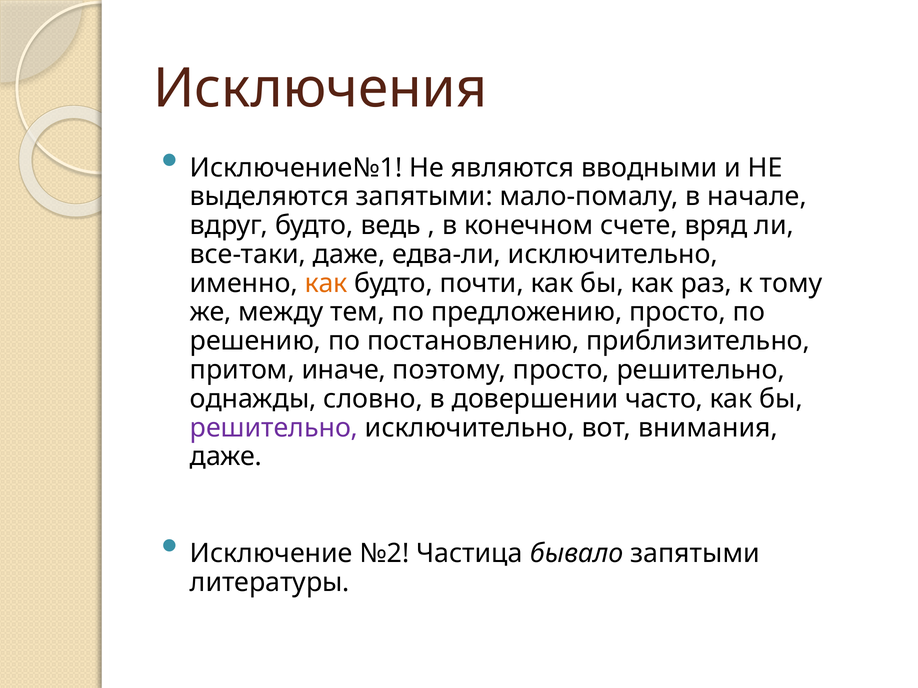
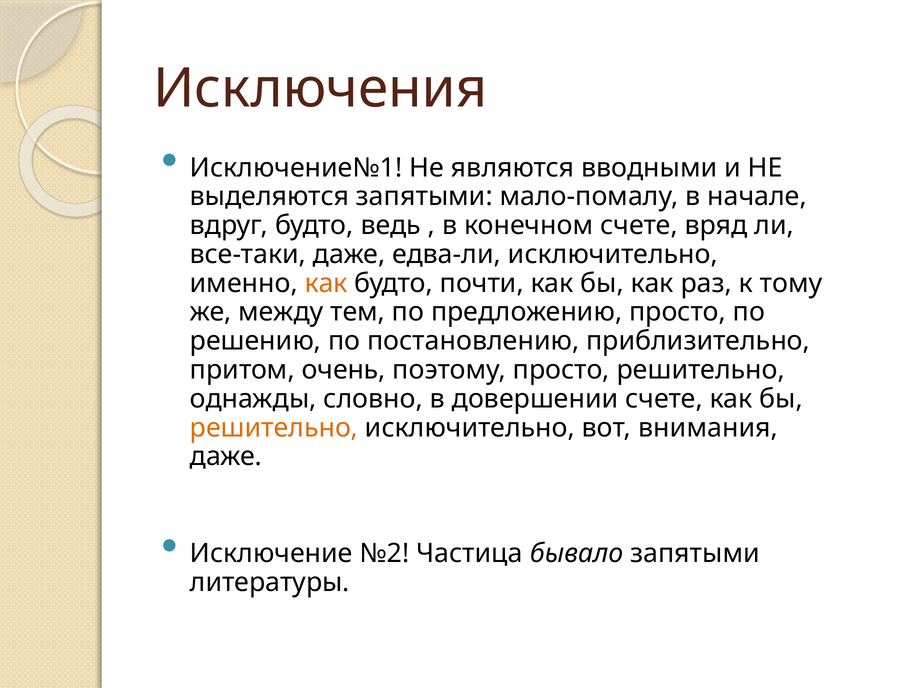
иначе: иначе -> очень
довершении часто: часто -> счете
решительно at (274, 428) colour: purple -> orange
